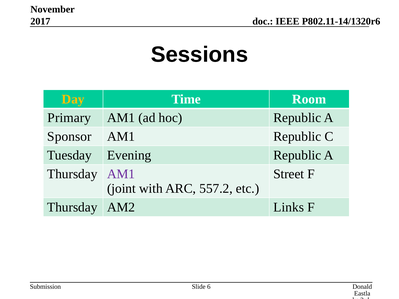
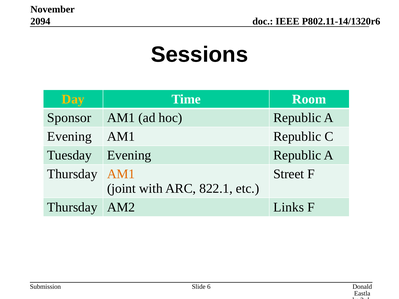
2017: 2017 -> 2094
Primary: Primary -> Sponsor
Sponsor at (69, 137): Sponsor -> Evening
AM1 at (121, 174) colour: purple -> orange
557.2: 557.2 -> 822.1
